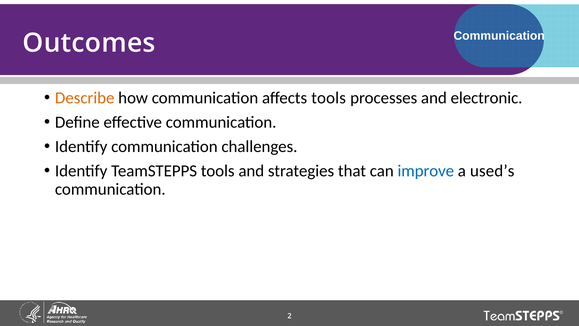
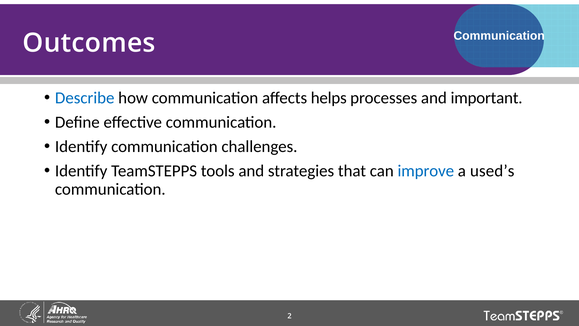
Describe colour: orange -> blue
affects tools: tools -> helps
electronic: electronic -> important
